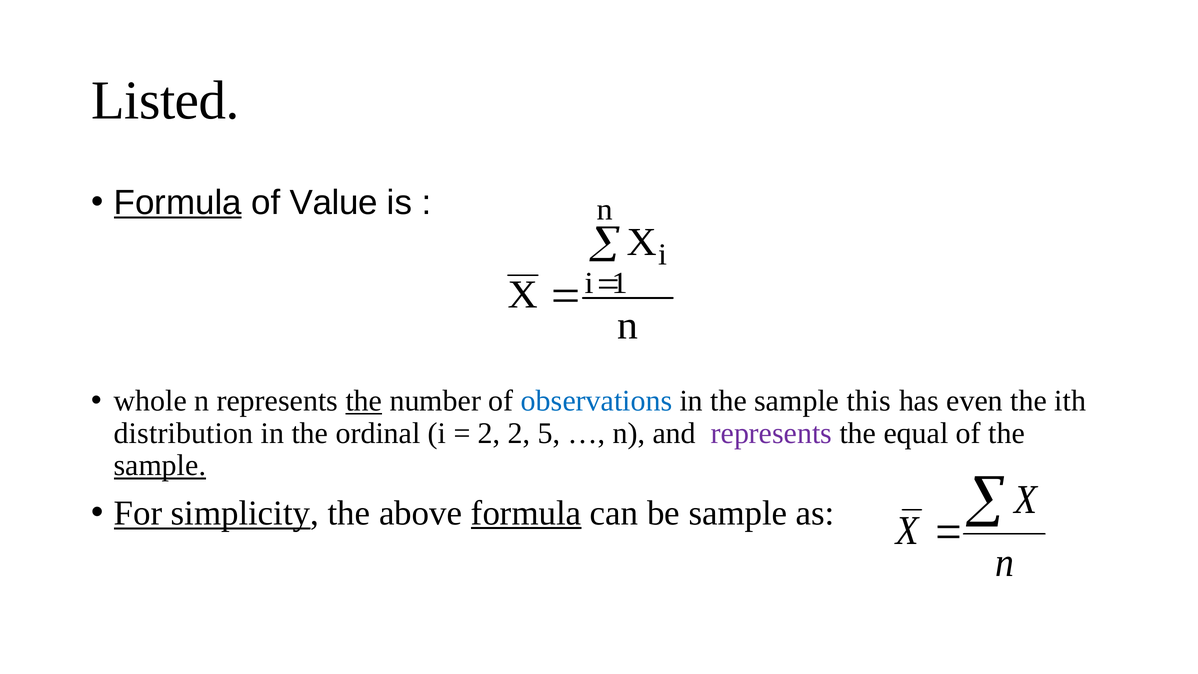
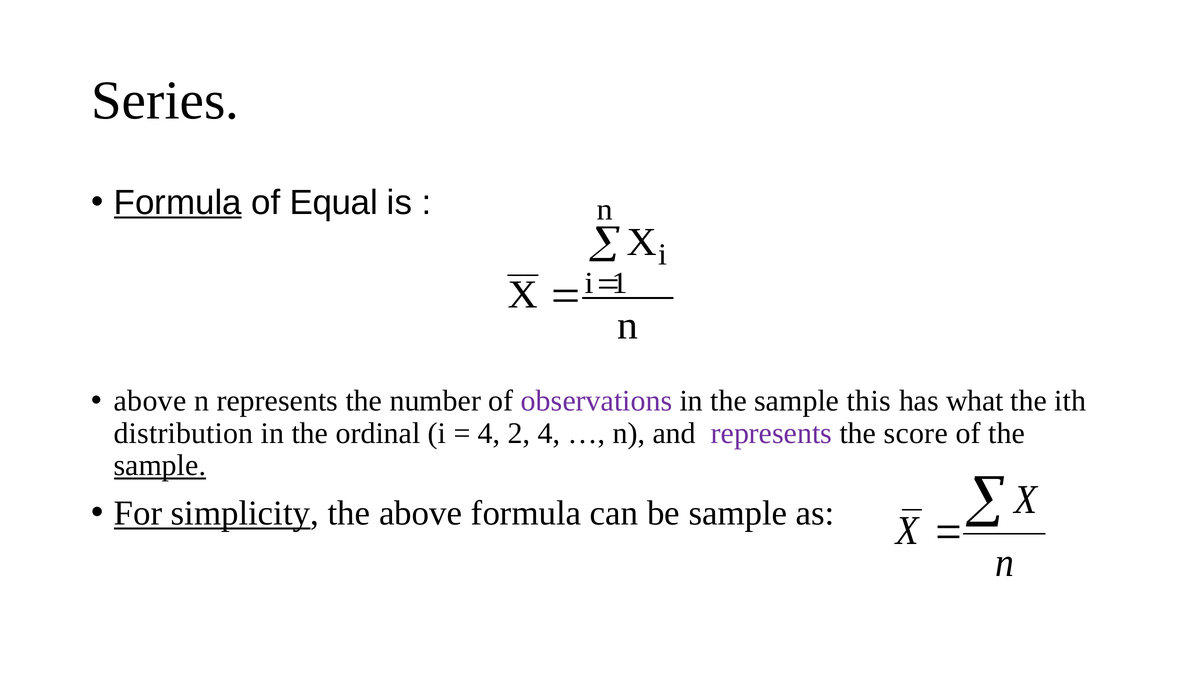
Listed: Listed -> Series
Value: Value -> Equal
whole at (150, 401): whole -> above
the at (364, 401) underline: present -> none
observations colour: blue -> purple
even: even -> what
2 at (489, 433): 2 -> 4
2 5: 5 -> 4
equal: equal -> score
formula at (526, 513) underline: present -> none
